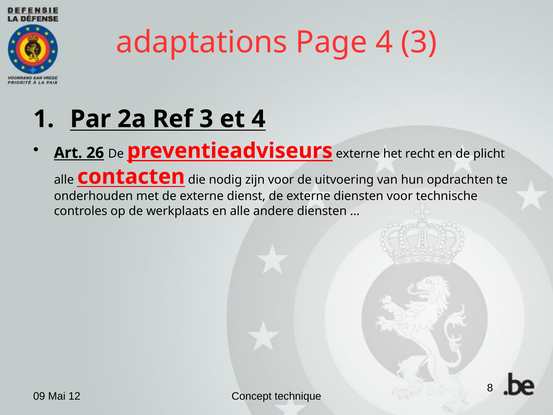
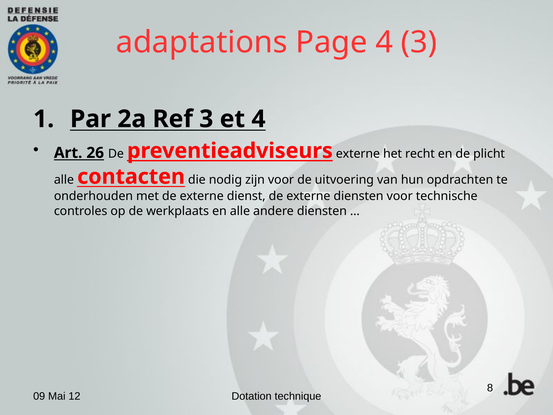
Concept: Concept -> Dotation
